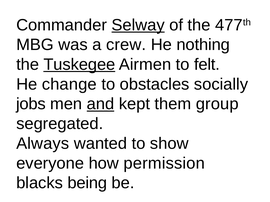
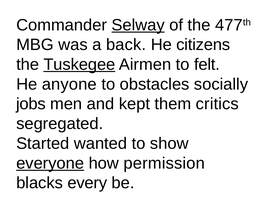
crew: crew -> back
nothing: nothing -> citizens
change: change -> anyone
and underline: present -> none
group: group -> critics
Always: Always -> Started
everyone underline: none -> present
being: being -> every
